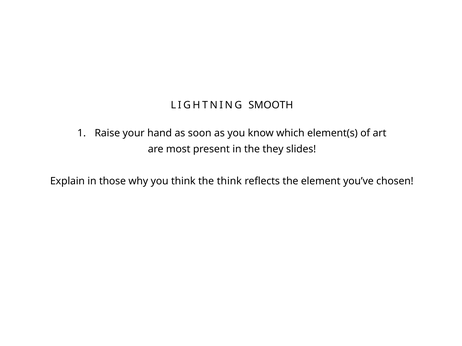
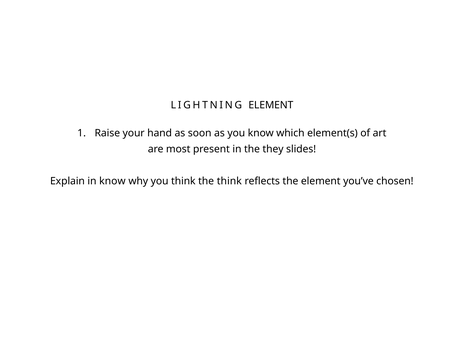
LIGHTNING SMOOTH: SMOOTH -> ELEMENT
in those: those -> know
